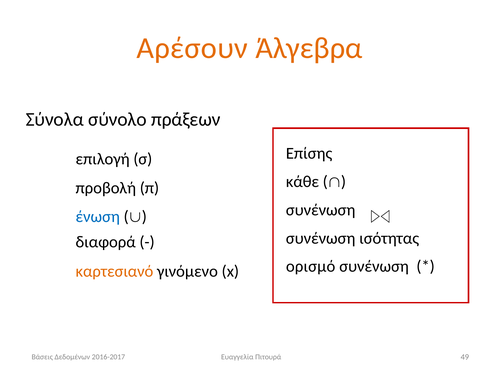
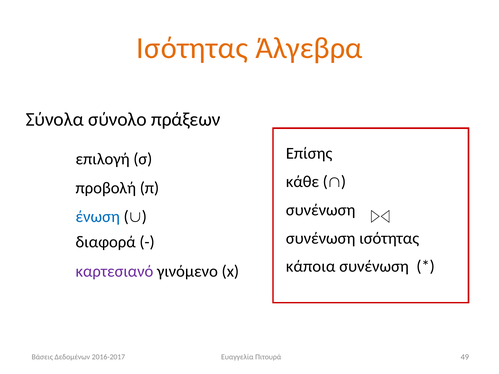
Αρέσουν at (192, 48): Αρέσουν -> Ισότητας
ορισμό: ορισμό -> κάποια
καρτεσιανό colour: orange -> purple
